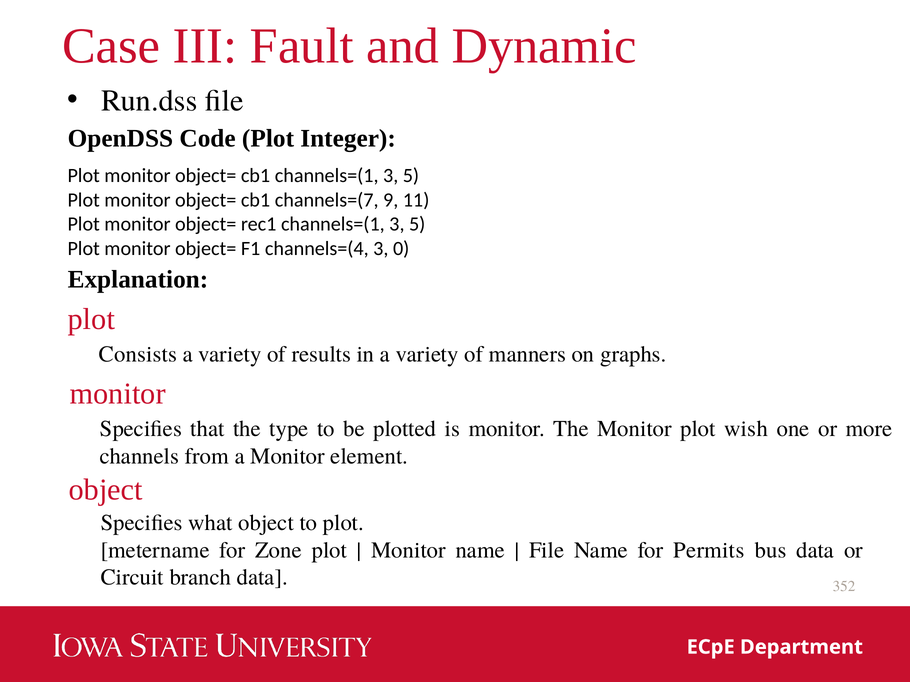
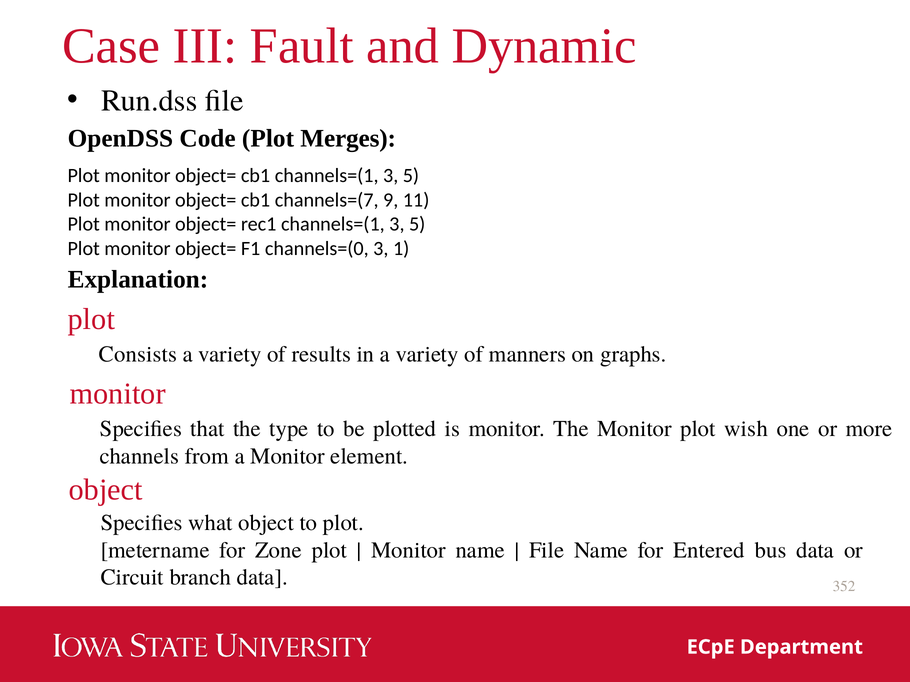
Integer: Integer -> Merges
channels=(4: channels=(4 -> channels=(0
0: 0 -> 1
Permits: Permits -> Entered
